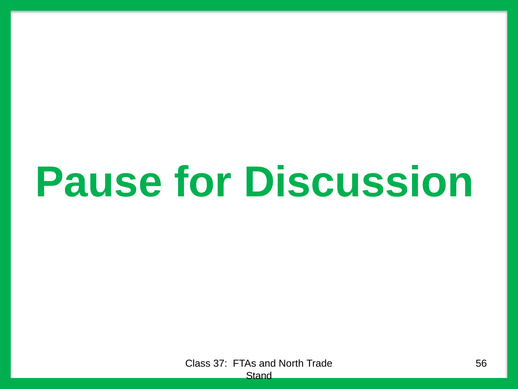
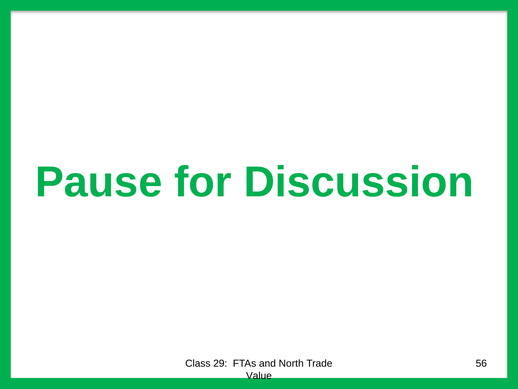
37: 37 -> 29
Stand: Stand -> Value
